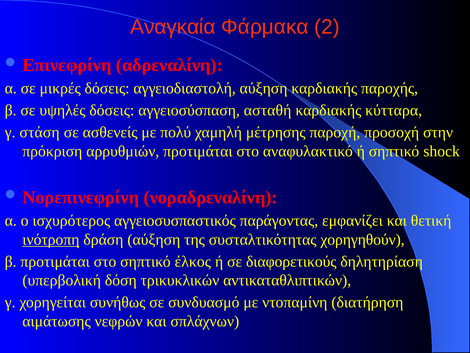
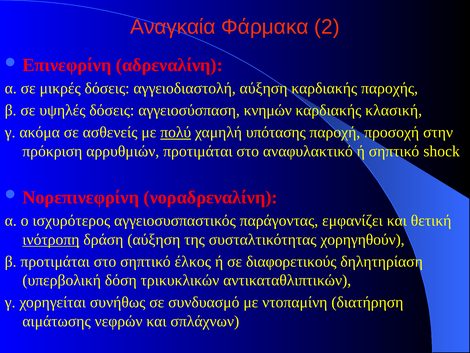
ασταθή: ασταθή -> κνημών
κύτταρα: κύτταρα -> κλασική
στάση: στάση -> ακόμα
πολύ underline: none -> present
μέτρησης: μέτρησης -> υπότασης
